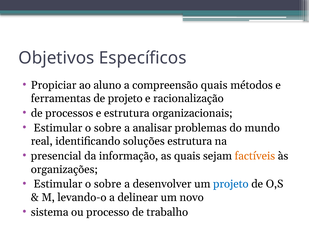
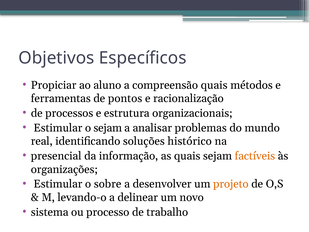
de projeto: projeto -> pontos
sobre at (108, 128): sobre -> sejam
soluções estrutura: estrutura -> histórico
projeto at (231, 184) colour: blue -> orange
